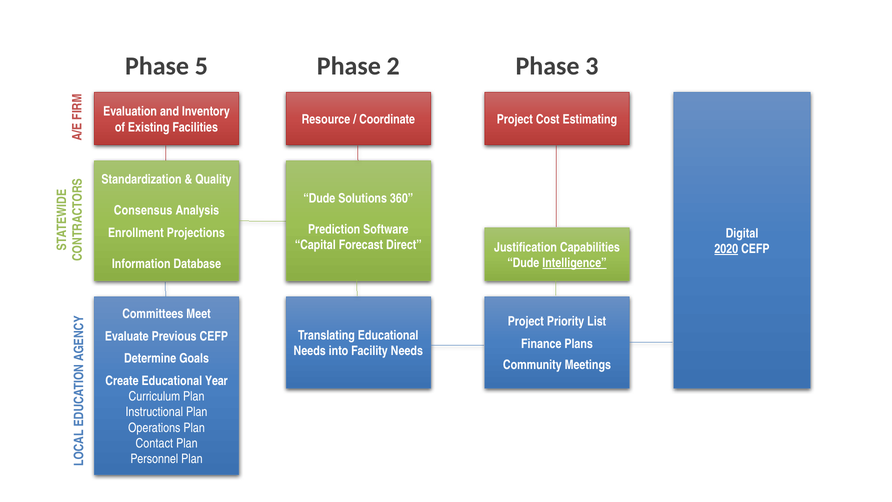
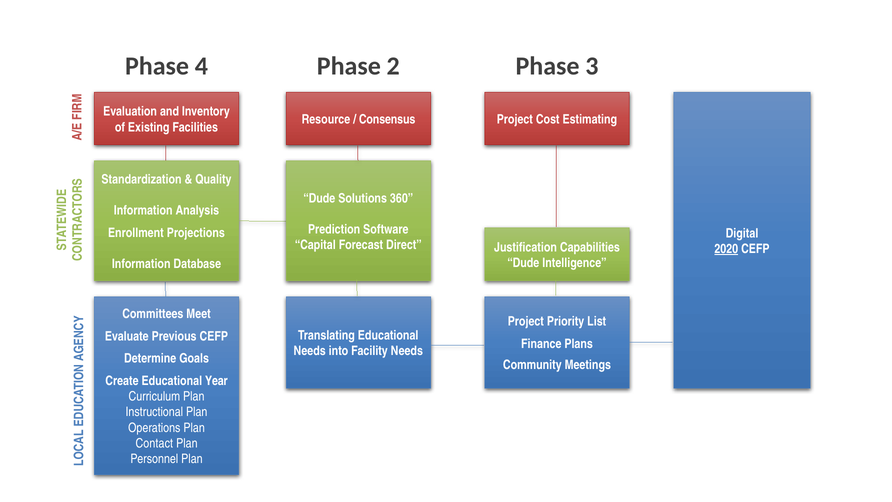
5: 5 -> 4
Coordinate: Coordinate -> Consensus
Consensus at (143, 210): Consensus -> Information
Intelligence underline: present -> none
